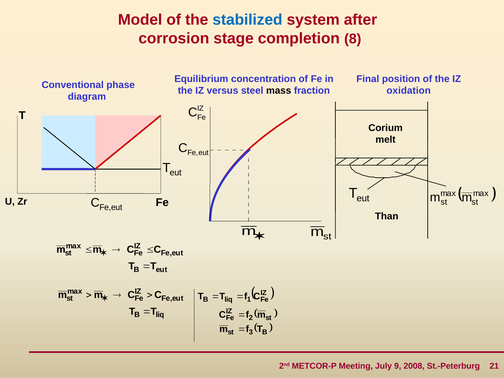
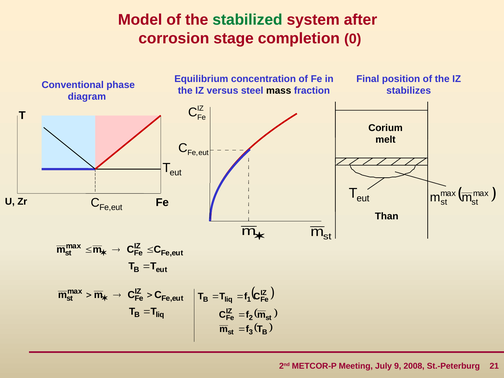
stabilized colour: blue -> green
8: 8 -> 0
oxidation: oxidation -> stabilizes
